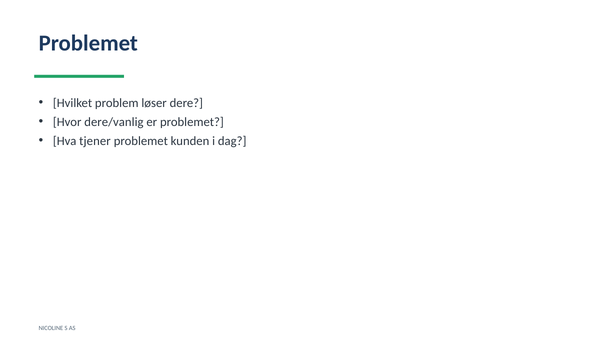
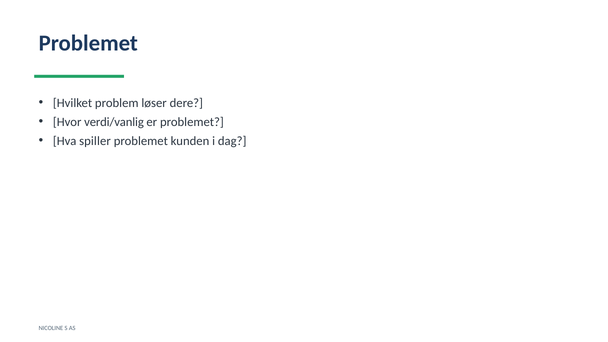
dere/vanlig: dere/vanlig -> verdi/vanlig
tjener: tjener -> spiller
